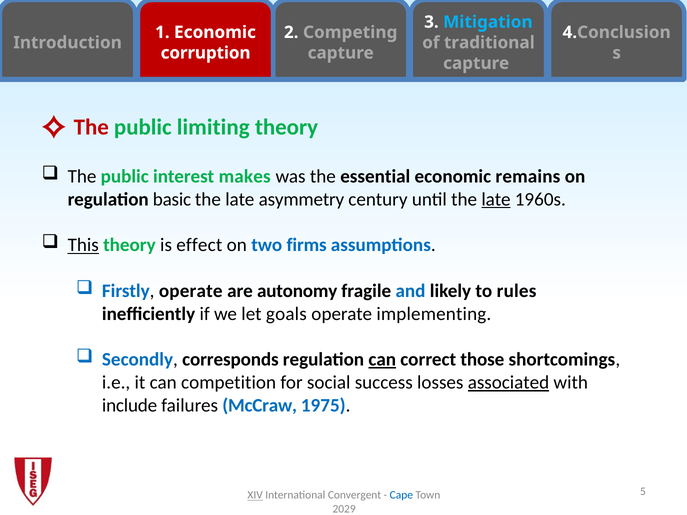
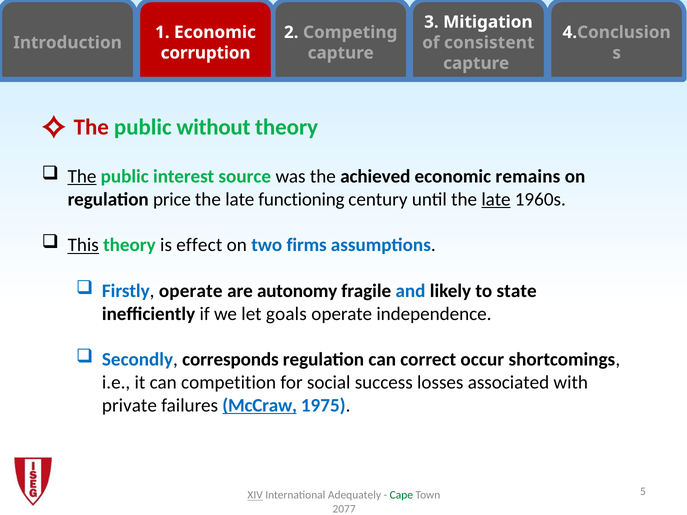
Mitigation colour: light blue -> white
traditional: traditional -> consistent
limiting: limiting -> without
The at (82, 177) underline: none -> present
makes: makes -> source
essential: essential -> achieved
basic: basic -> price
asymmetry: asymmetry -> functioning
rules: rules -> state
implementing: implementing -> independence
can at (382, 360) underline: present -> none
those: those -> occur
associated underline: present -> none
include: include -> private
McCraw underline: none -> present
Convergent: Convergent -> Adequately
Cape colour: blue -> green
2029: 2029 -> 2077
